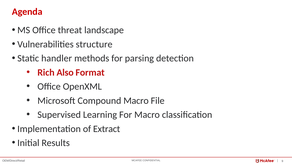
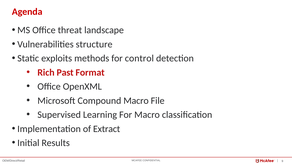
handler: handler -> exploits
parsing: parsing -> control
Also: Also -> Past
